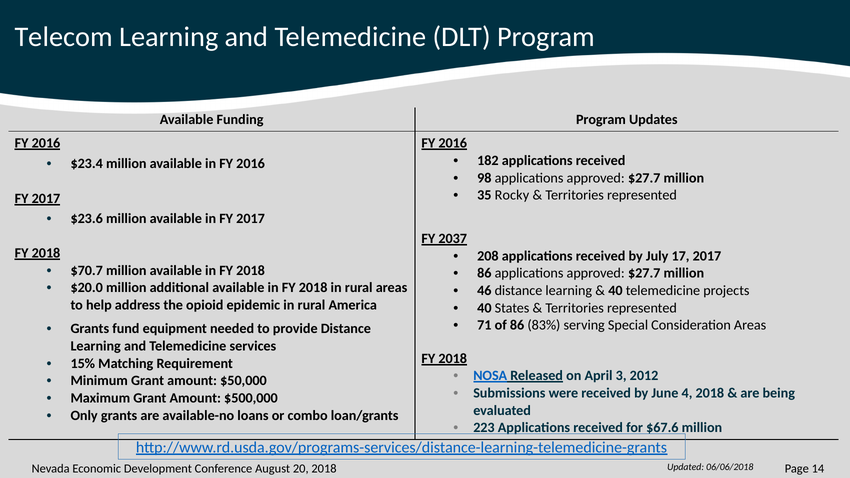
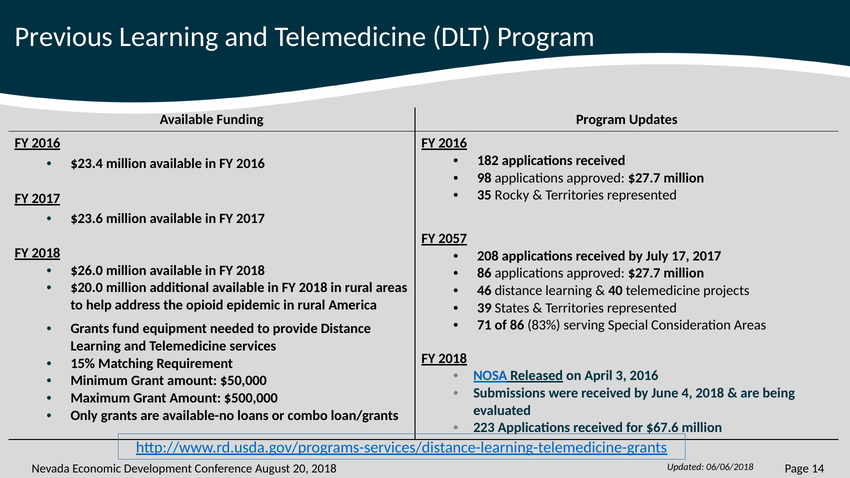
Telecom: Telecom -> Previous
2037: 2037 -> 2057
$70.7: $70.7 -> $26.0
40 at (484, 308): 40 -> 39
3 2012: 2012 -> 2016
